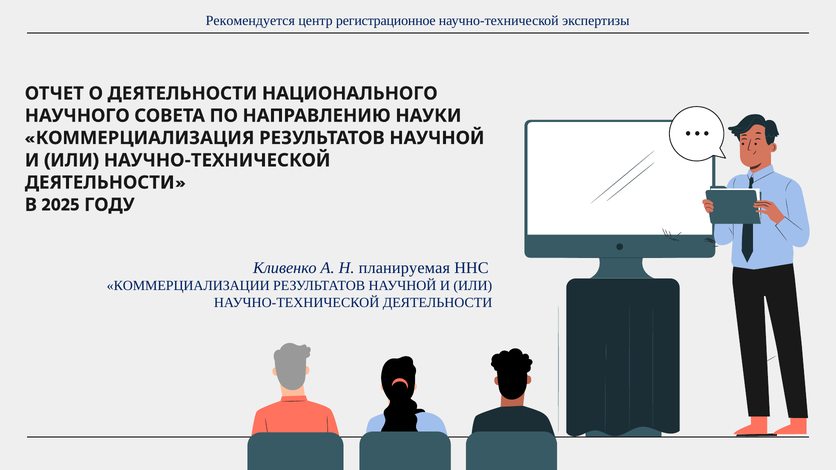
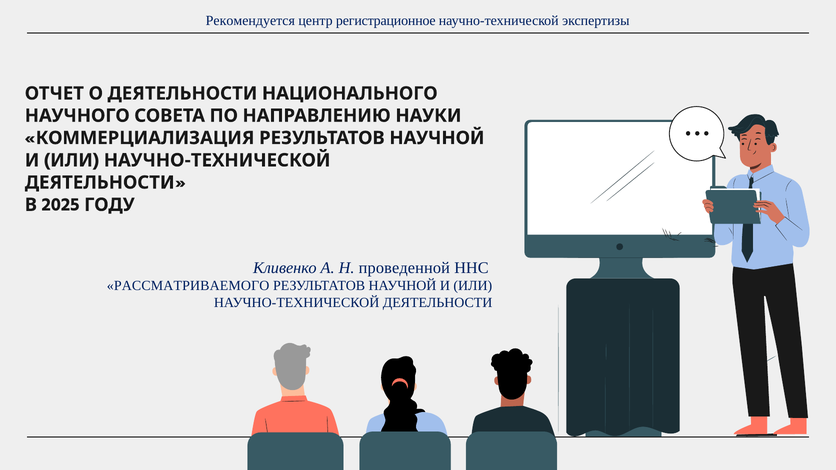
планируемая: планируемая -> проведенной
КОММЕРЦИАЛИЗАЦИИ: КОММЕРЦИАЛИЗАЦИИ -> РАССМАТРИВАЕМОГО
